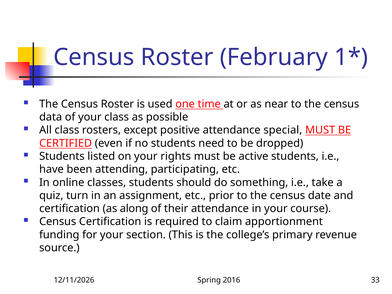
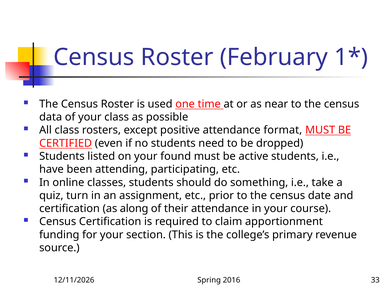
special: special -> format
rights: rights -> found
